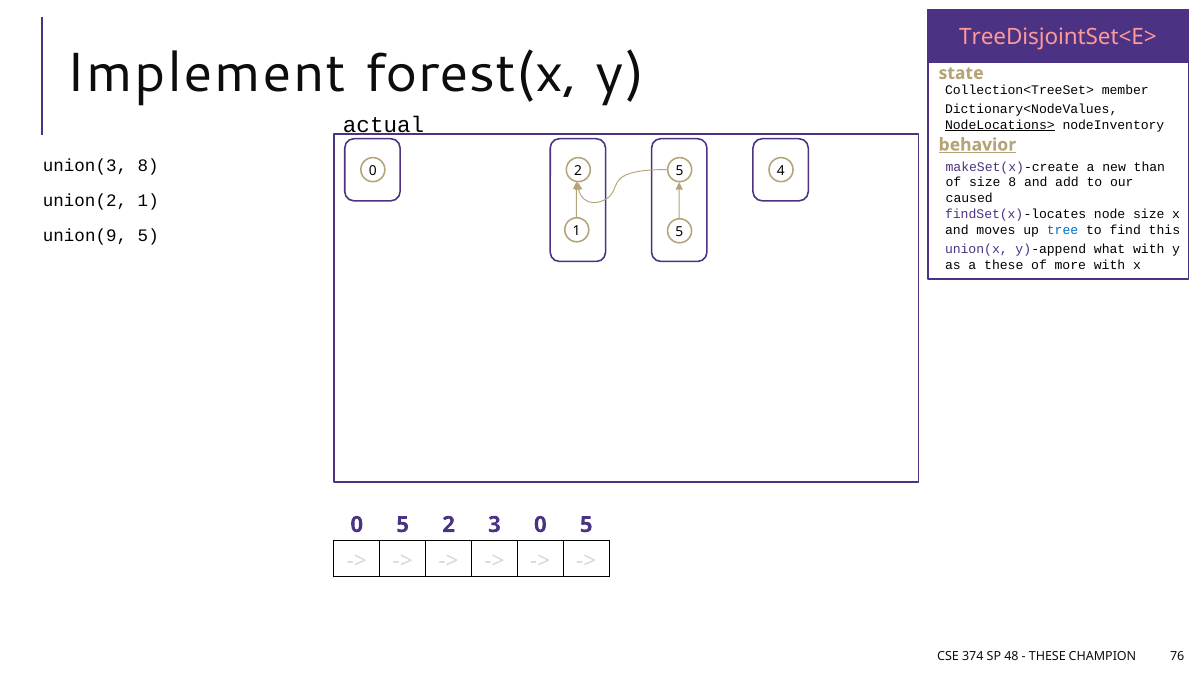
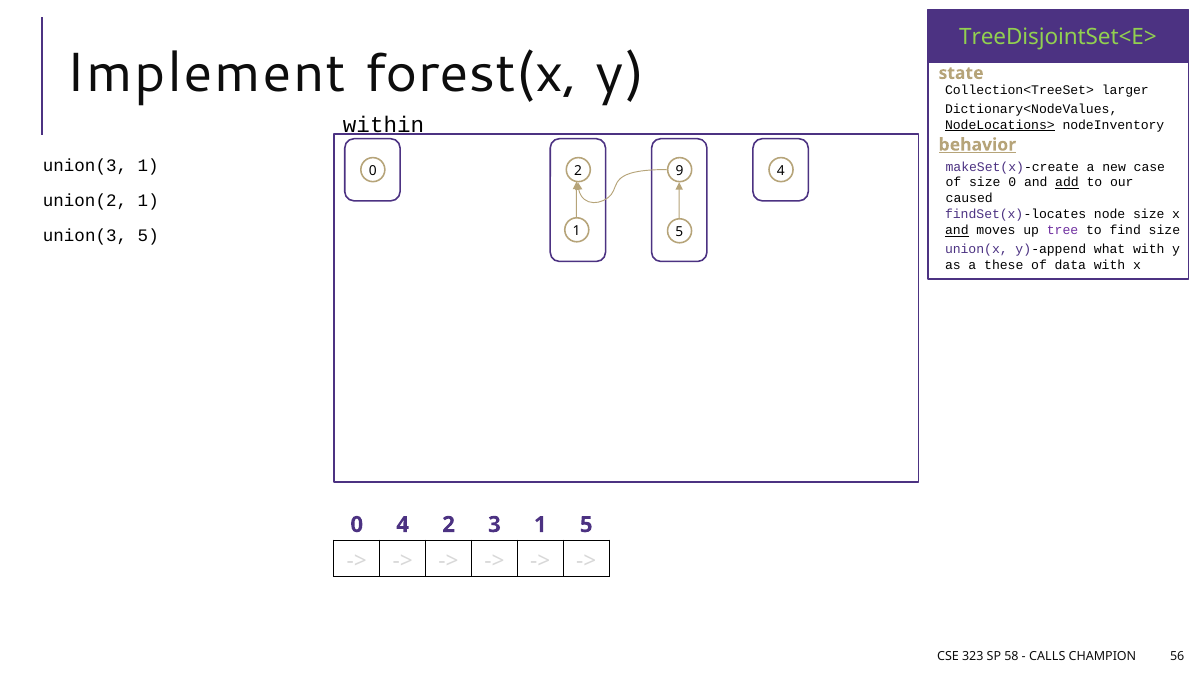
TreeDisjointSet<E> colour: pink -> light green
member: member -> larger
actual: actual -> within
union(3 8: 8 -> 1
than: than -> case
2 5: 5 -> 9
size 8: 8 -> 0
add underline: none -> present
and at (957, 230) underline: none -> present
tree colour: blue -> purple
find this: this -> size
union(9 at (85, 236): union(9 -> union(3
more: more -> data
5 at (403, 525): 5 -> 4
3 0: 0 -> 1
374: 374 -> 323
48: 48 -> 58
THESE at (1047, 656): THESE -> CALLS
76: 76 -> 56
